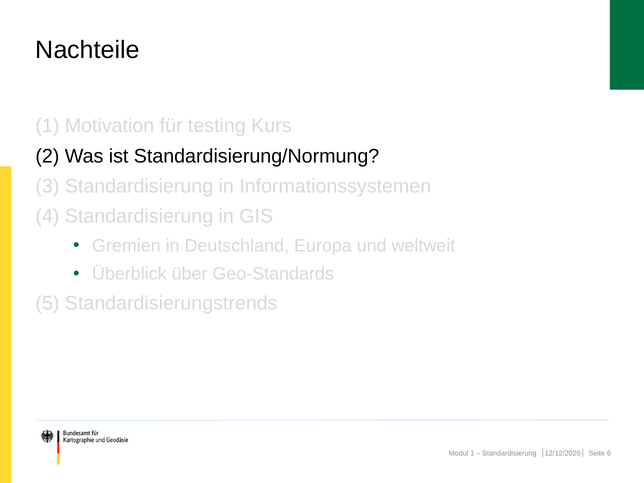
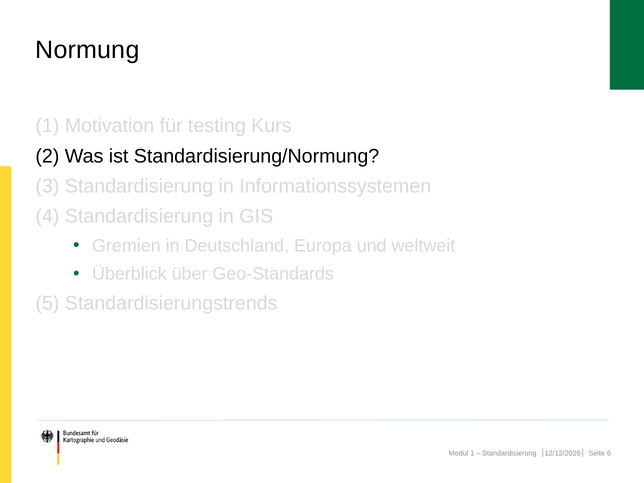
Nachteile: Nachteile -> Normung
